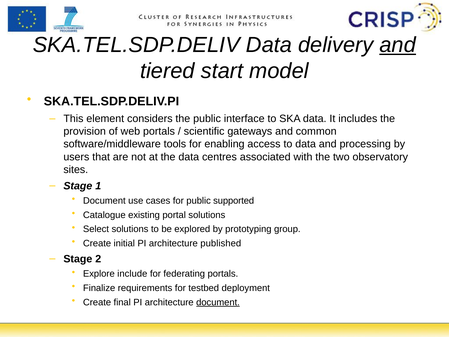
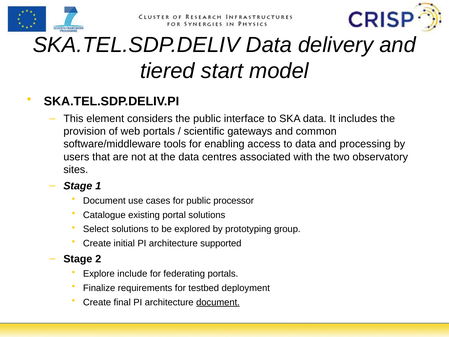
and at (398, 45) underline: present -> none
supported: supported -> processor
published: published -> supported
